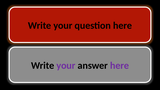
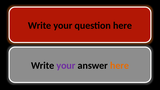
here at (119, 65) colour: purple -> orange
